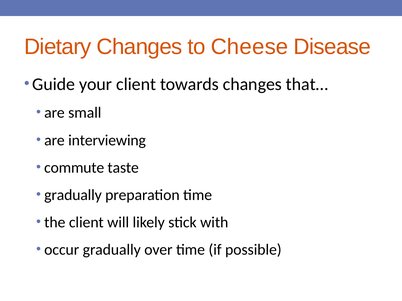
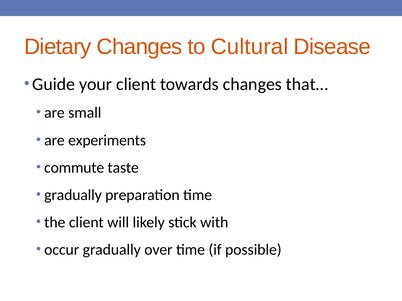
Cheese: Cheese -> Cultural
interviewing: interviewing -> experiments
